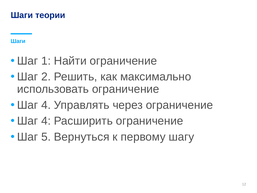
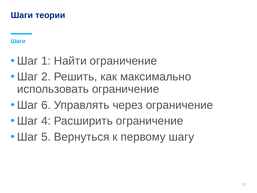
4 at (46, 105): 4 -> 6
